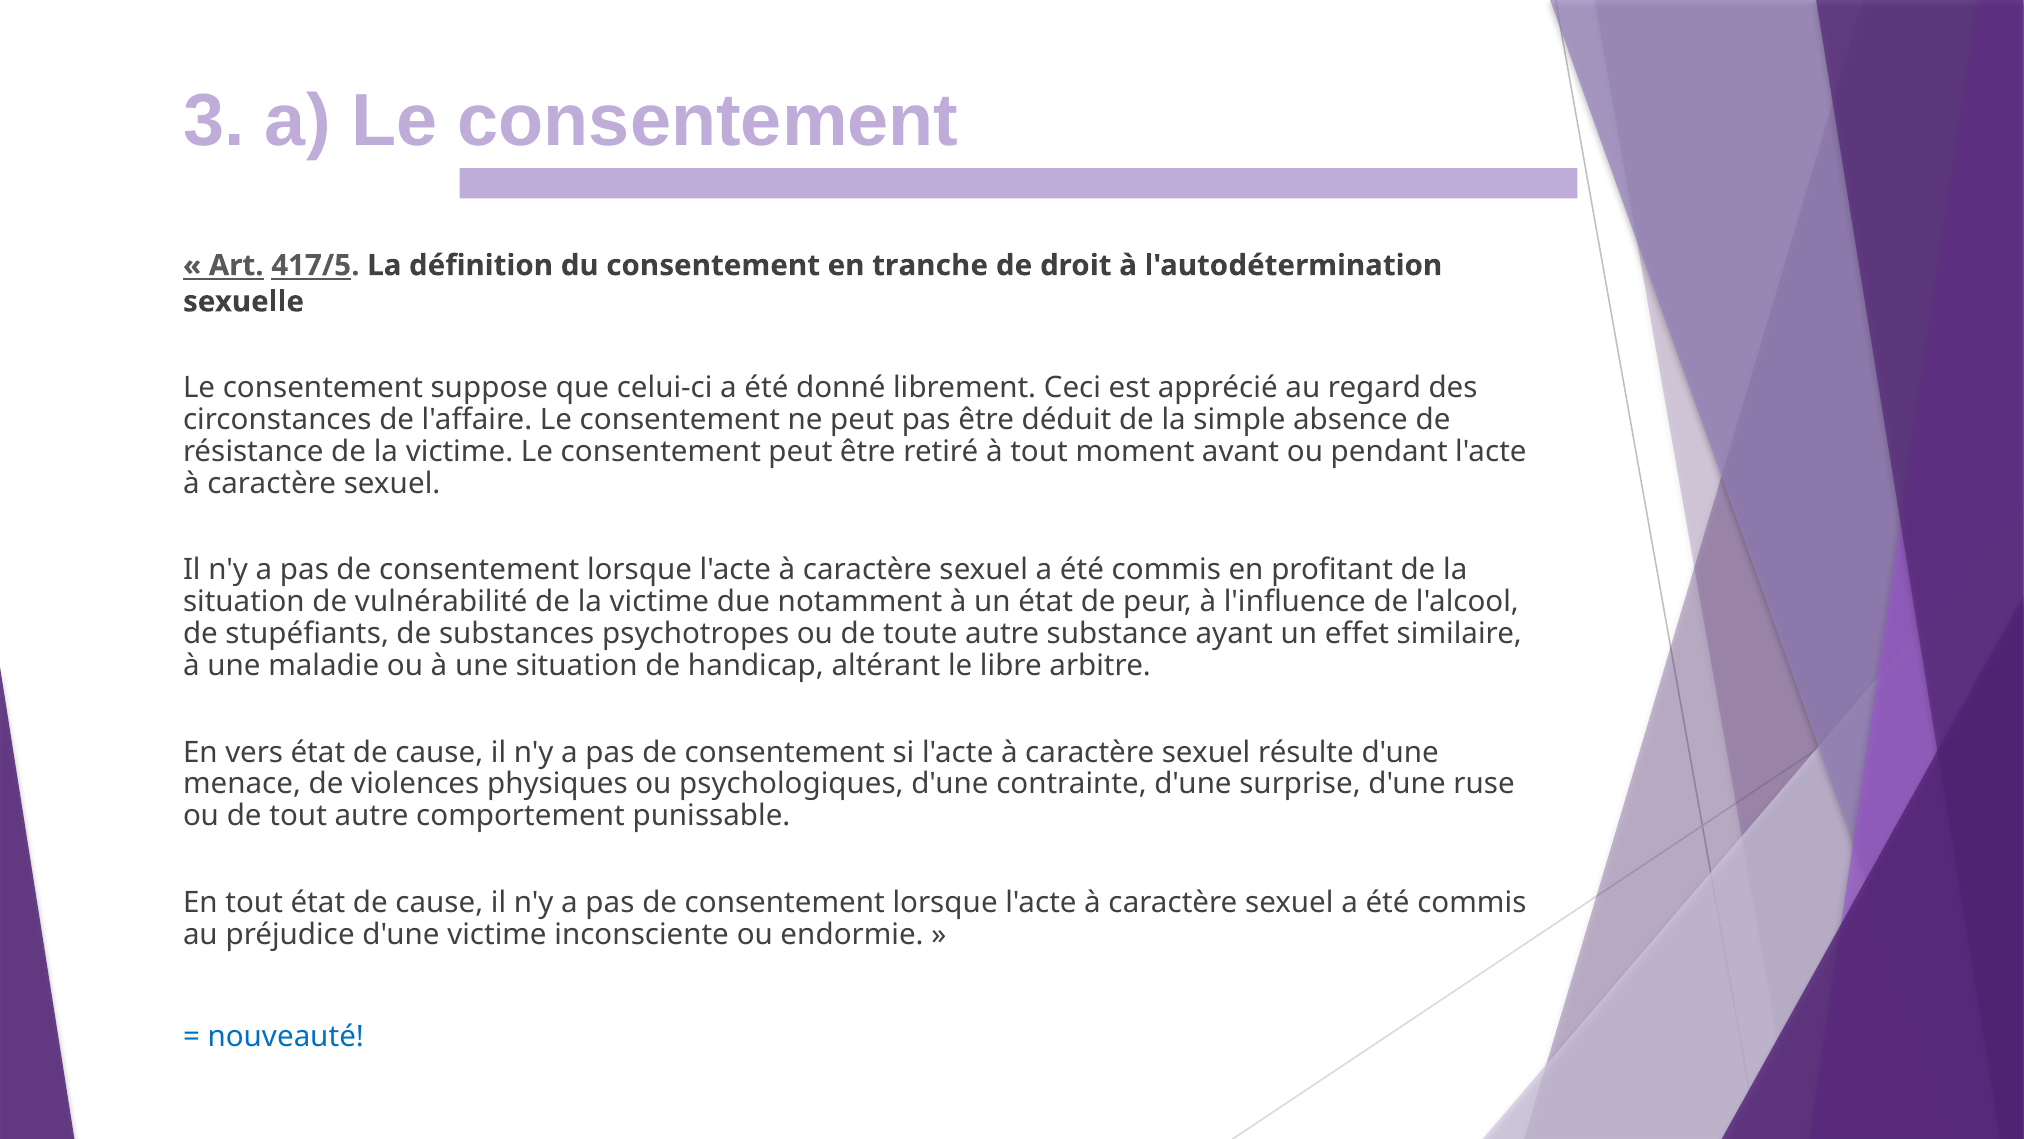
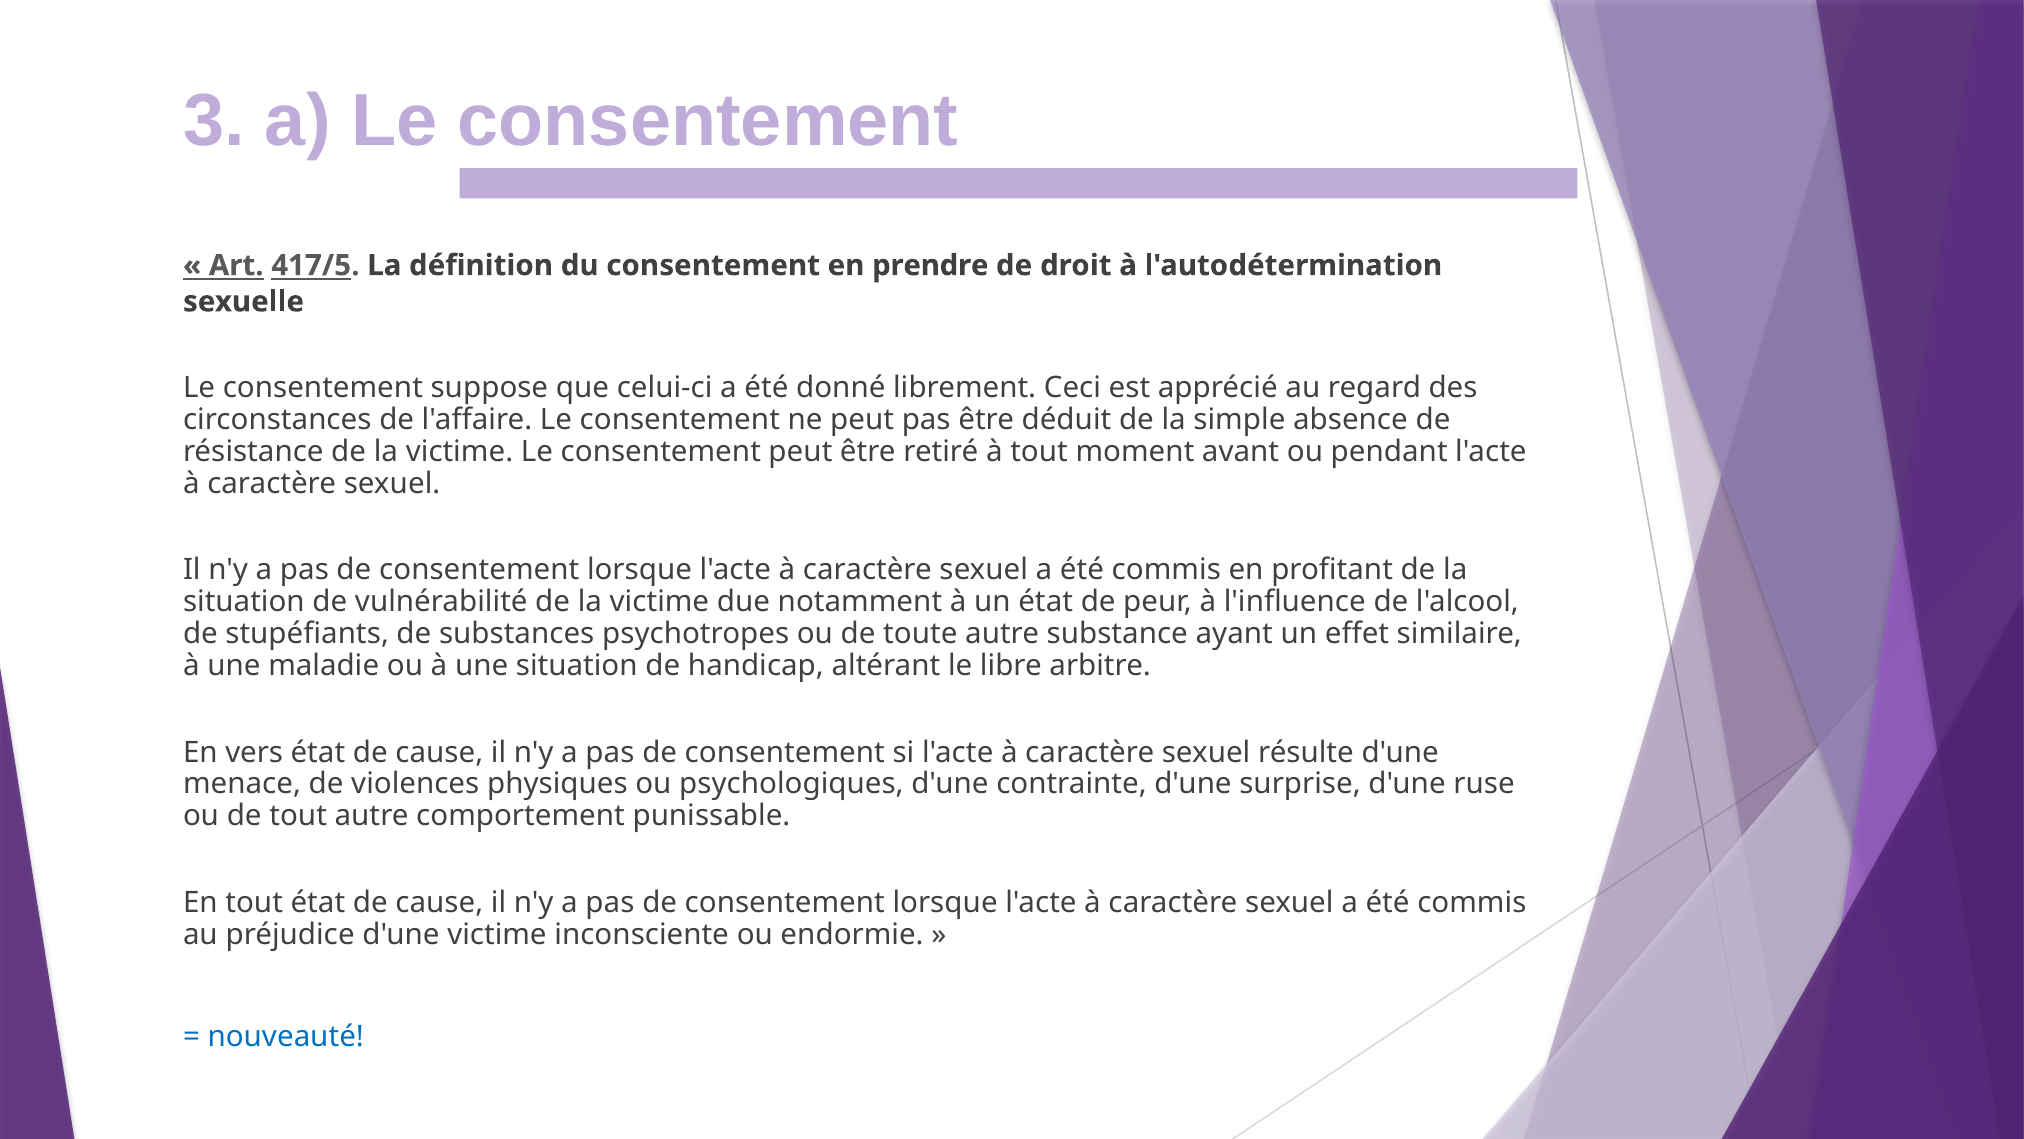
tranche: tranche -> prendre
